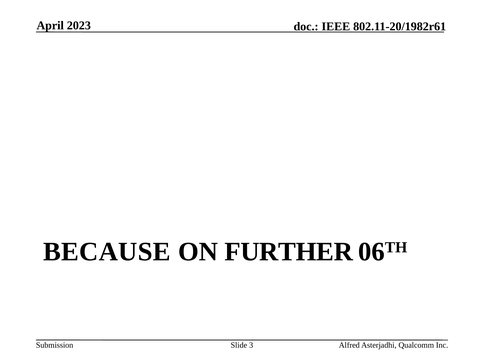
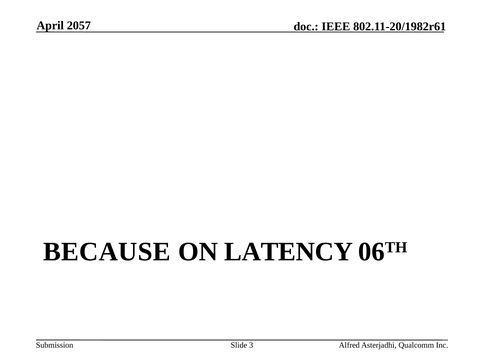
2023: 2023 -> 2057
FURTHER: FURTHER -> LATENCY
